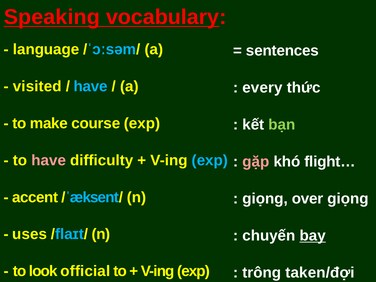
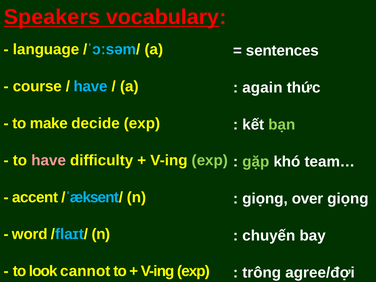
Speaking: Speaking -> Speakers
visited: visited -> course
every: every -> again
course: course -> decide
exp at (210, 160) colour: light blue -> light green
gặp colour: pink -> light green
flight…: flight… -> team…
uses: uses -> word
bay underline: present -> none
official: official -> cannot
taken/đợi: taken/đợi -> agree/đợi
